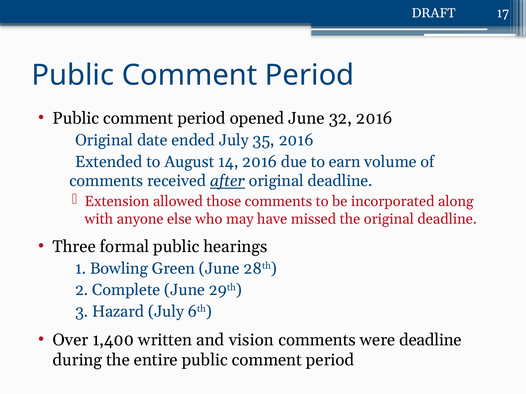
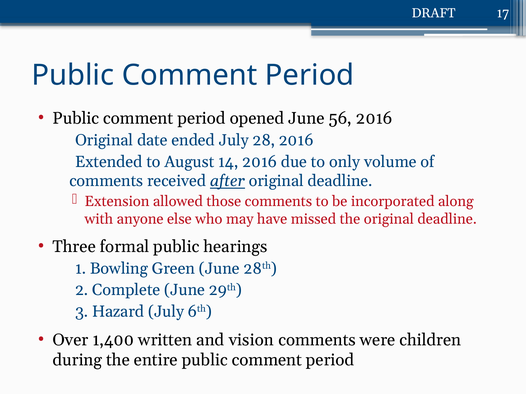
32: 32 -> 56
35: 35 -> 28
earn: earn -> only
were deadline: deadline -> children
